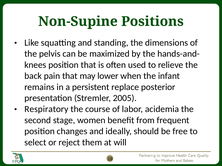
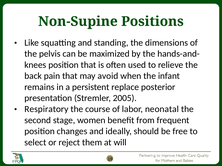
lower: lower -> avoid
acidemia: acidemia -> neonatal
